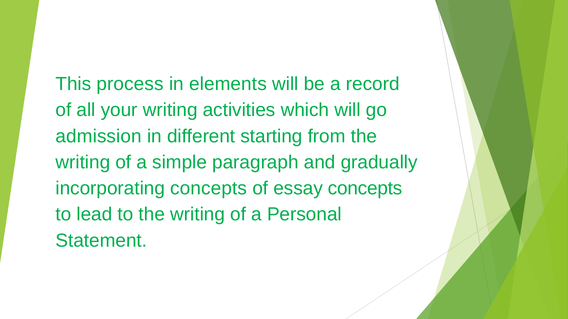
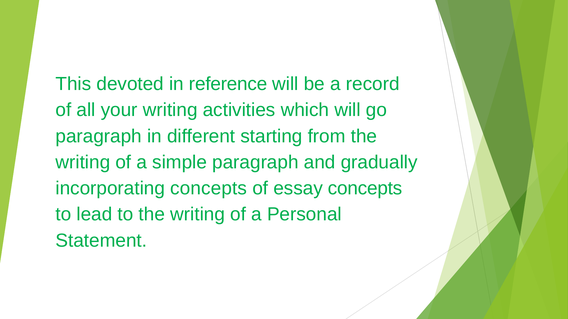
process: process -> devoted
elements: elements -> reference
admission at (99, 136): admission -> paragraph
